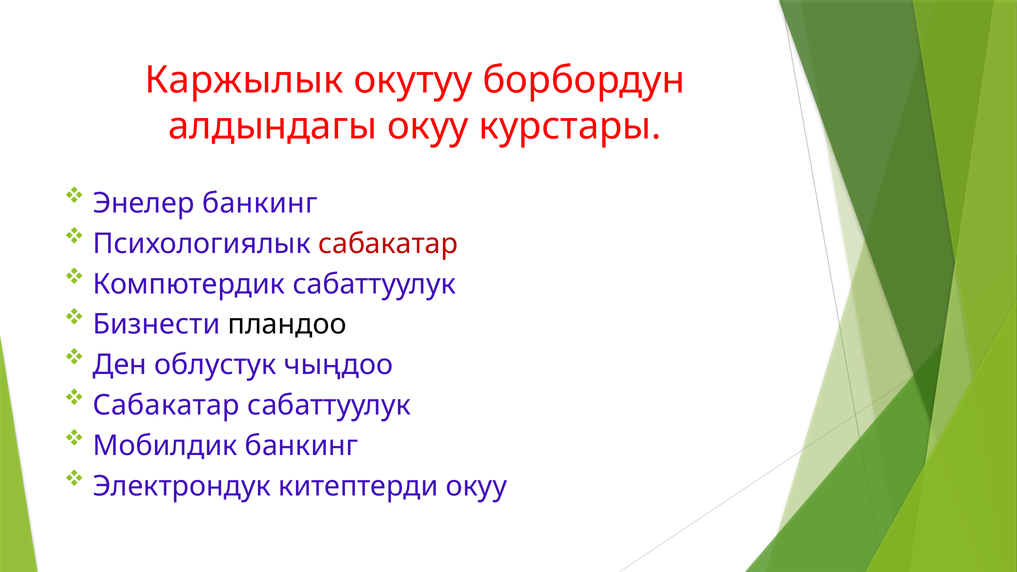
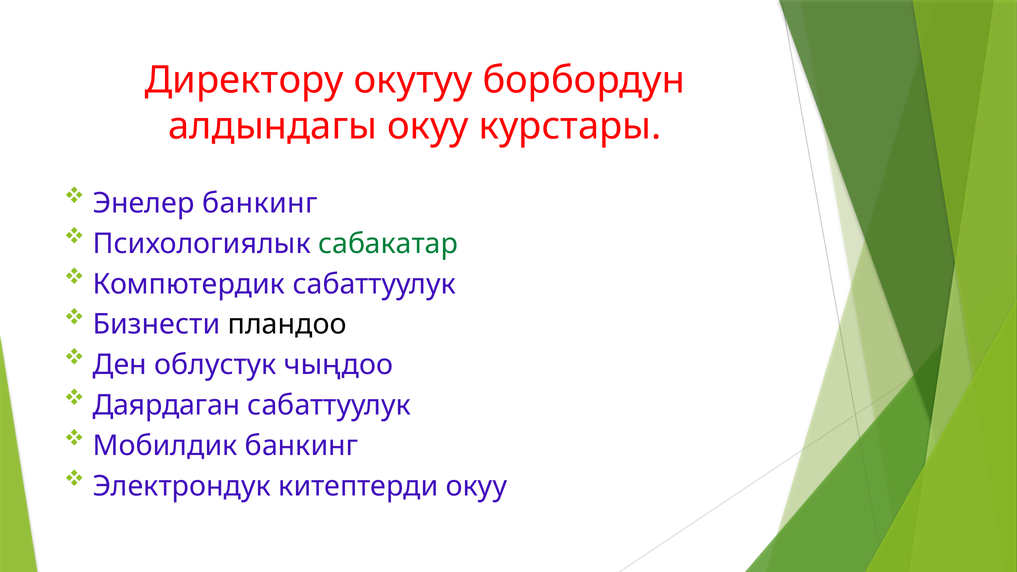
Каржылык: Каржылык -> Директору
сабакатар at (388, 244) colour: red -> green
Сабакатар at (166, 405): Сабакатар -> Даярдаган
